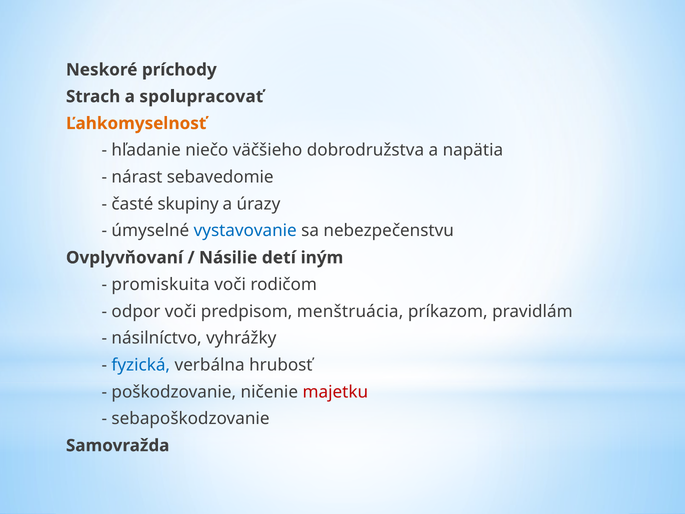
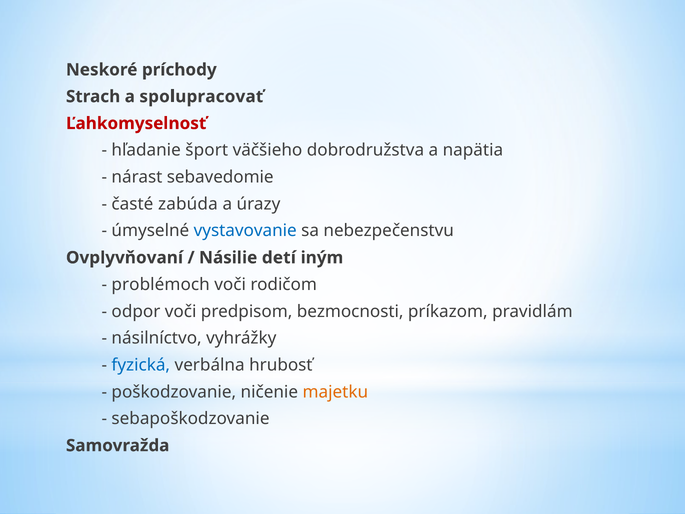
Ľahkomyselnosť colour: orange -> red
niečo: niečo -> šport
skupiny: skupiny -> zabúda
promiskuita: promiskuita -> problémoch
menštruácia: menštruácia -> bezmocnosti
majetku colour: red -> orange
